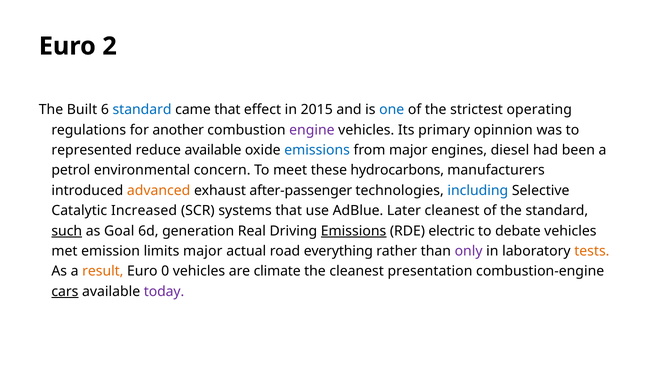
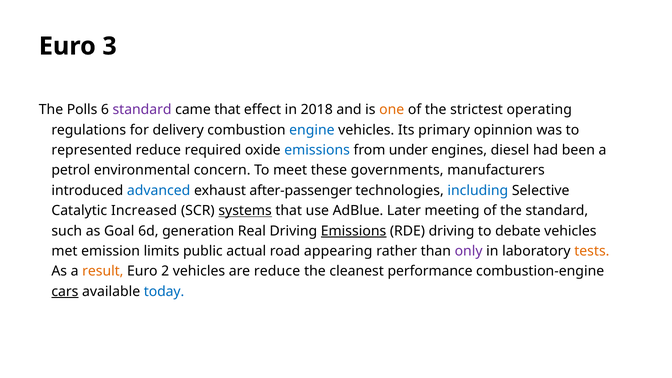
2: 2 -> 3
Built: Built -> Polls
standard at (142, 110) colour: blue -> purple
2015: 2015 -> 2018
one colour: blue -> orange
another: another -> delivery
engine colour: purple -> blue
reduce available: available -> required
from major: major -> under
hydrocarbons: hydrocarbons -> governments
advanced colour: orange -> blue
systems underline: none -> present
Later cleanest: cleanest -> meeting
such underline: present -> none
RDE electric: electric -> driving
limits major: major -> public
everything: everything -> appearing
0: 0 -> 2
are climate: climate -> reduce
presentation: presentation -> performance
today colour: purple -> blue
